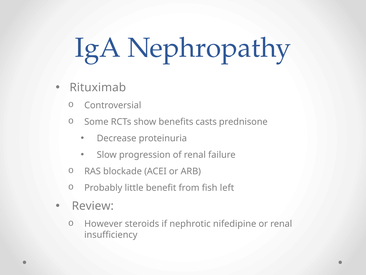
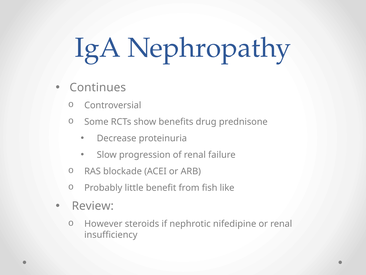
Rituximab: Rituximab -> Continues
casts: casts -> drug
left: left -> like
